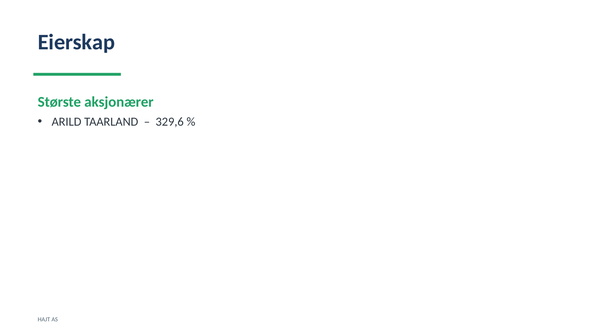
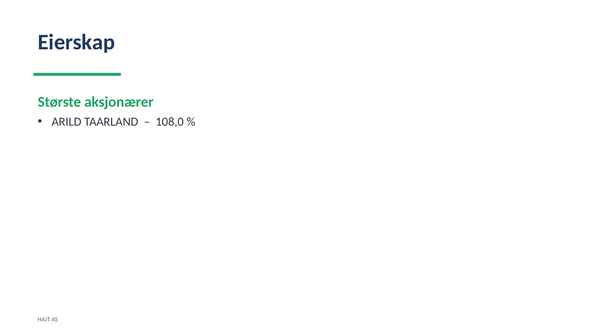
329,6: 329,6 -> 108,0
